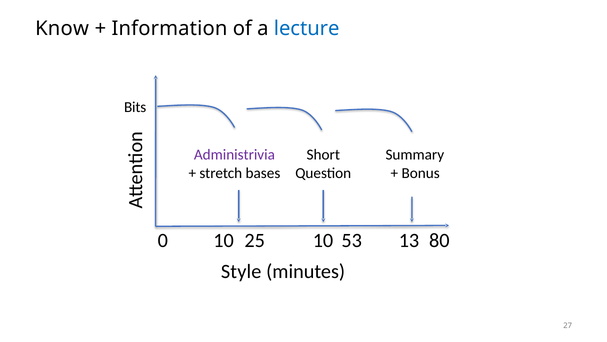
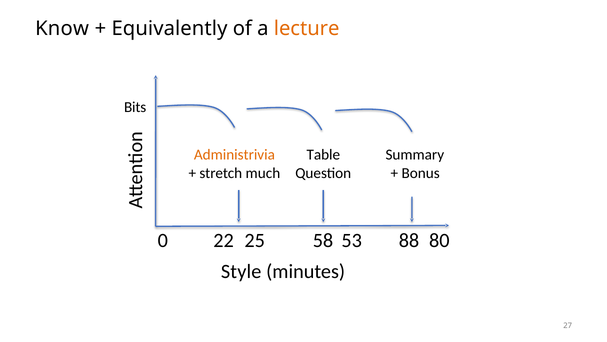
Information: Information -> Equivalently
lecture colour: blue -> orange
Administrivia colour: purple -> orange
Short: Short -> Table
bases: bases -> much
0 10: 10 -> 22
25 10: 10 -> 58
13: 13 -> 88
